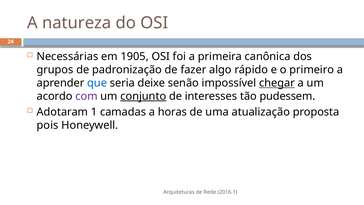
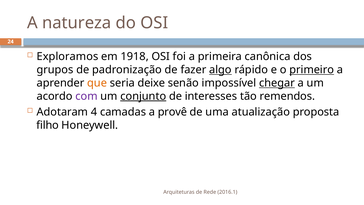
Necessárias: Necessárias -> Exploramos
1905: 1905 -> 1918
algo underline: none -> present
primeiro underline: none -> present
que colour: blue -> orange
pudessem: pudessem -> remendos
1: 1 -> 4
horas: horas -> provê
pois: pois -> filho
